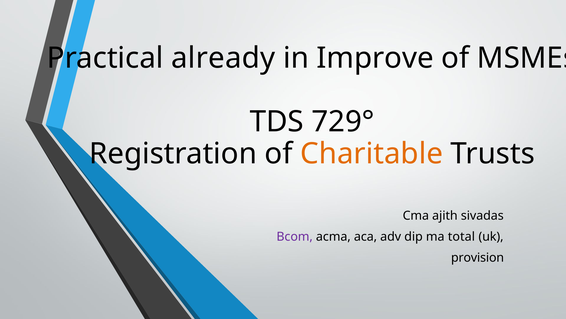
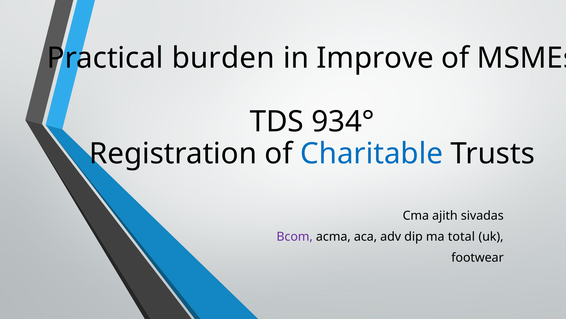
already: already -> burden
729°: 729° -> 934°
Charitable colour: orange -> blue
provision: provision -> footwear
